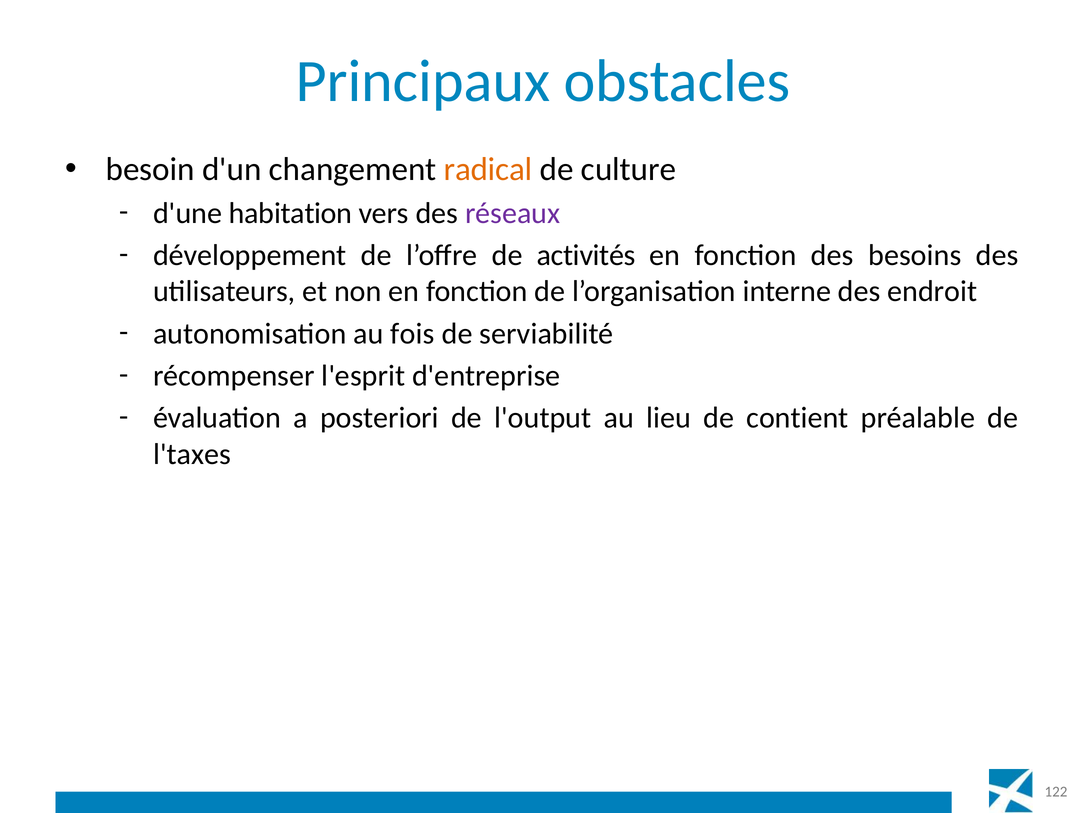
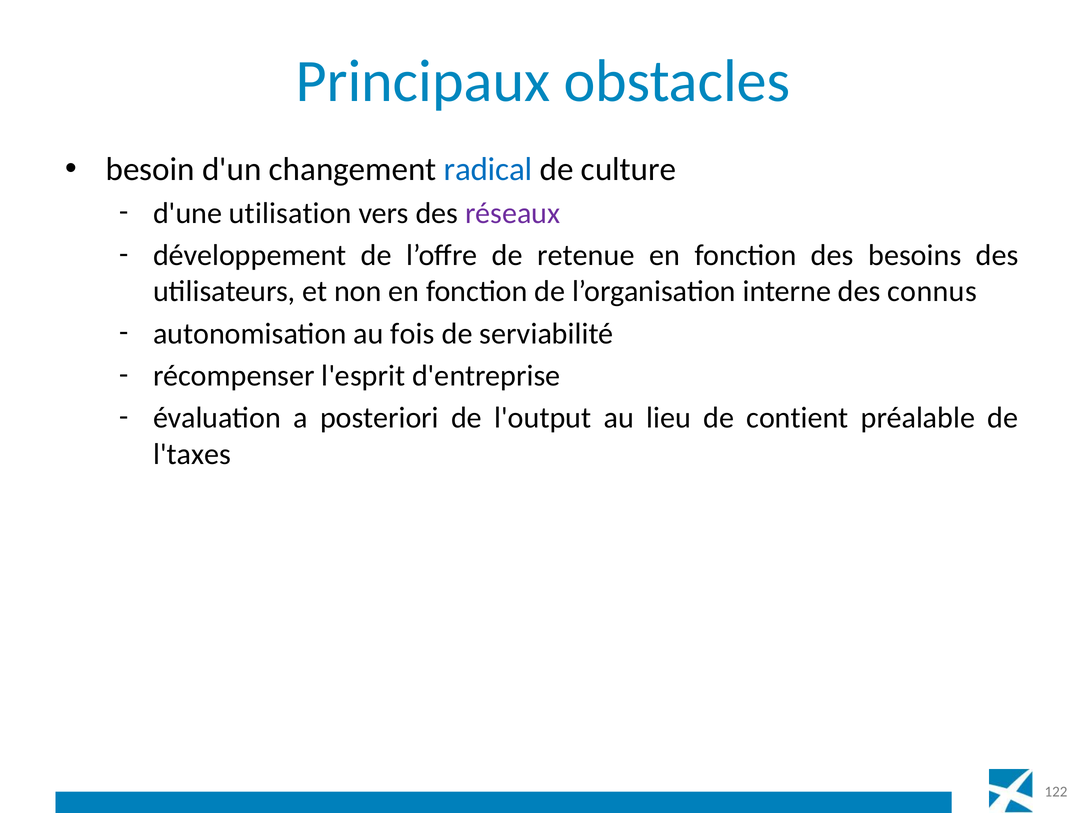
radical colour: orange -> blue
habitation: habitation -> utilisation
activités: activités -> retenue
endroit: endroit -> connus
